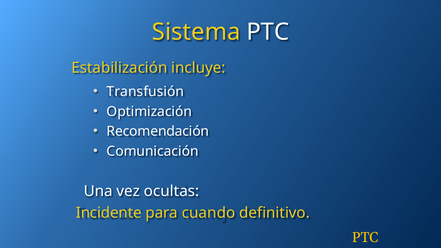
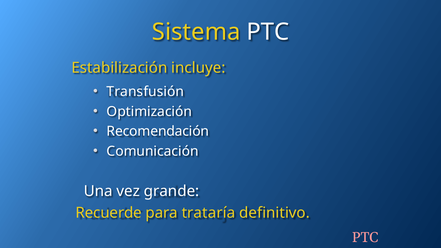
ocultas: ocultas -> grande
Incidente: Incidente -> Recuerde
cuando: cuando -> trataría
PTC at (365, 238) colour: yellow -> pink
